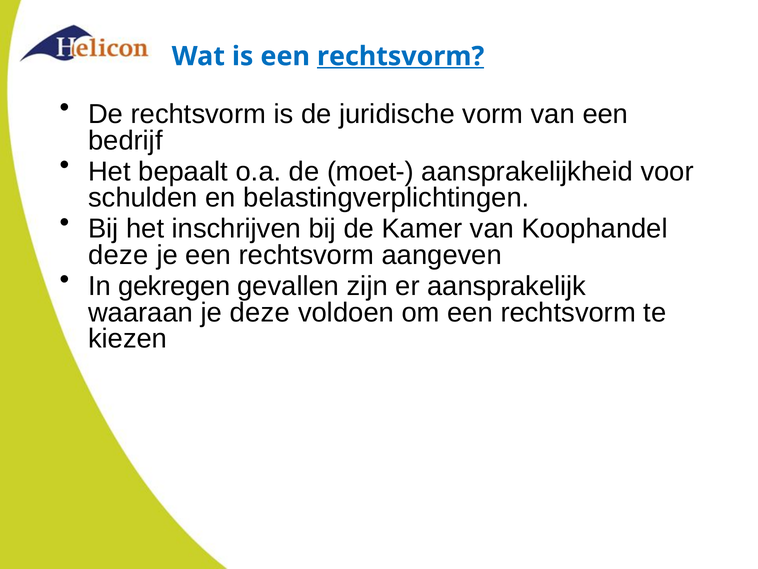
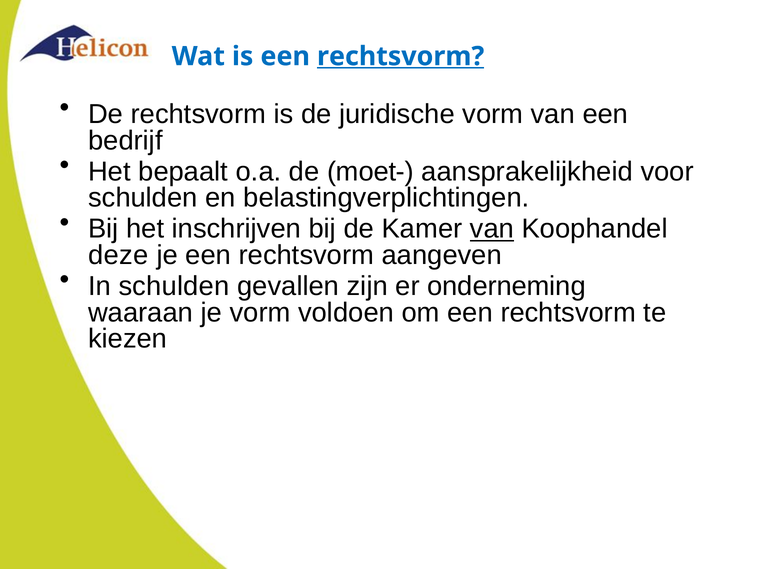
van at (492, 229) underline: none -> present
In gekregen: gekregen -> schulden
aansprakelijk: aansprakelijk -> onderneming
je deze: deze -> vorm
